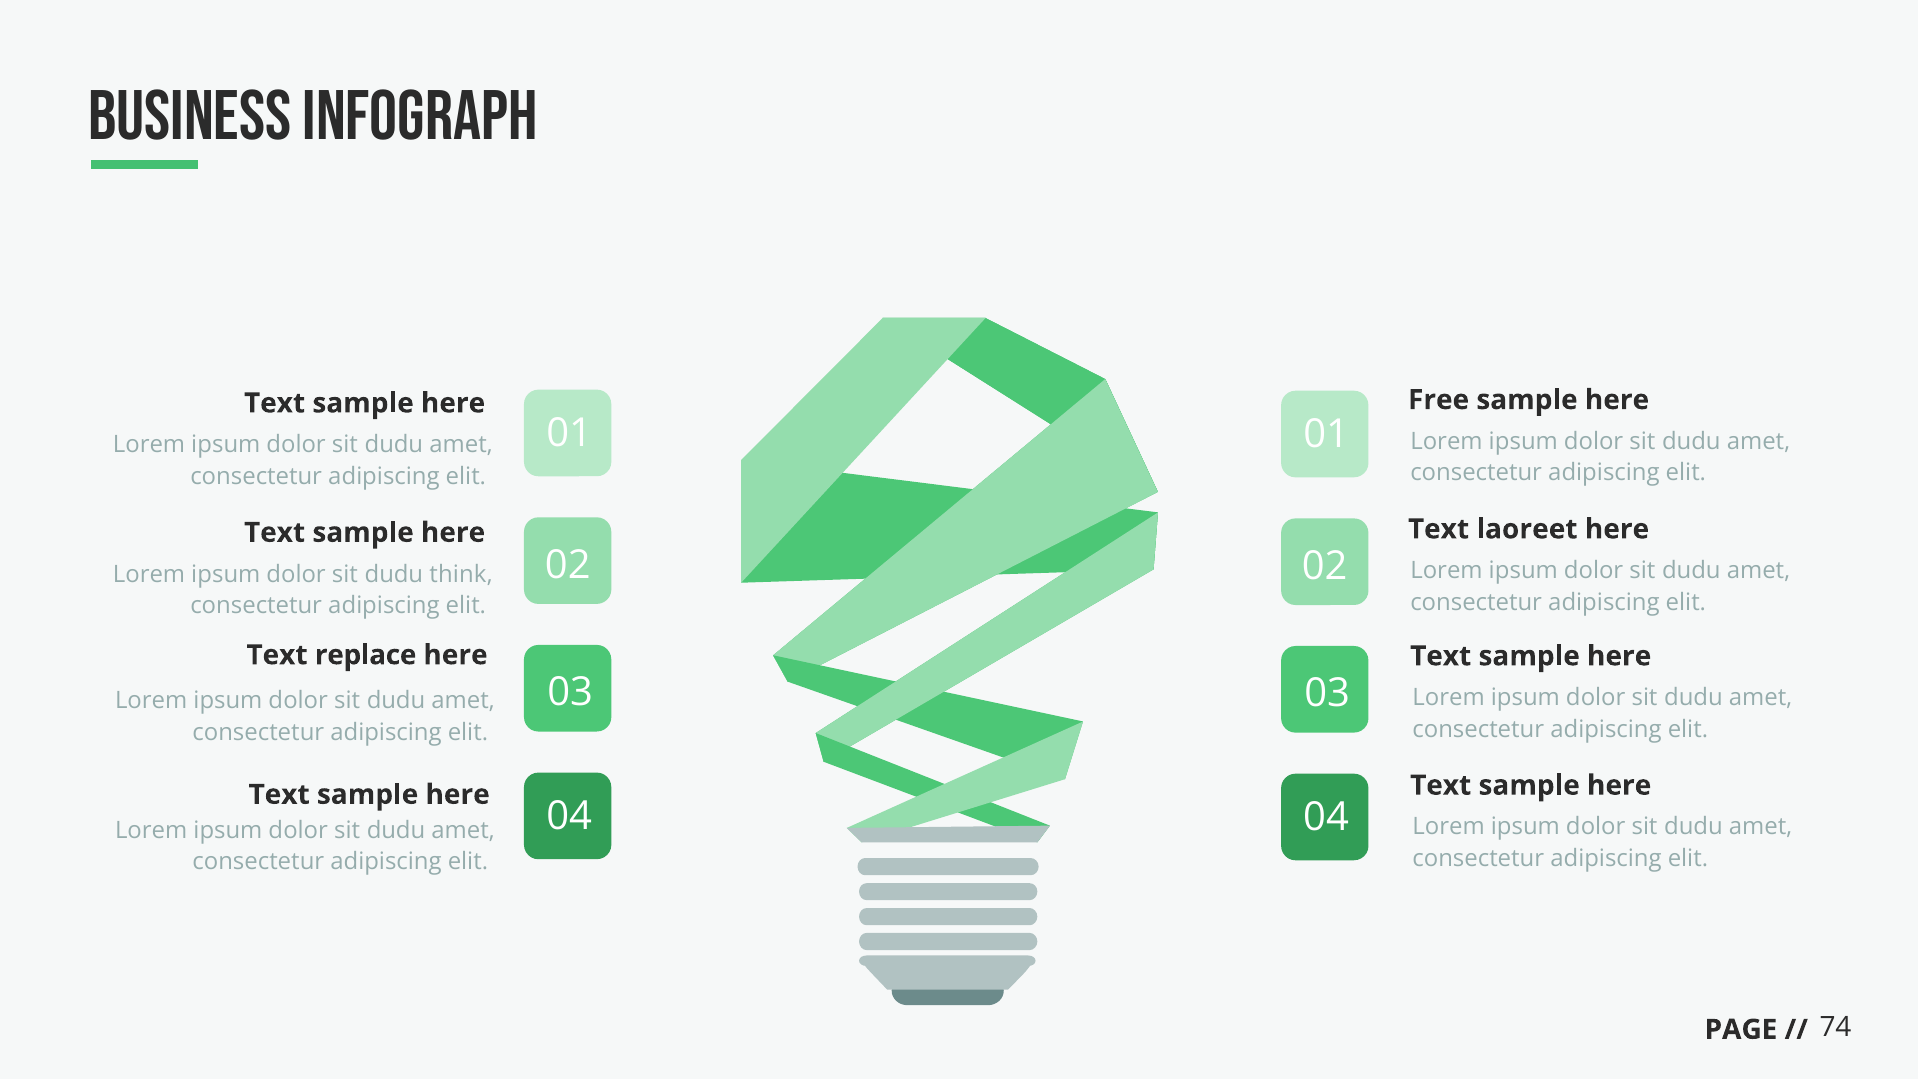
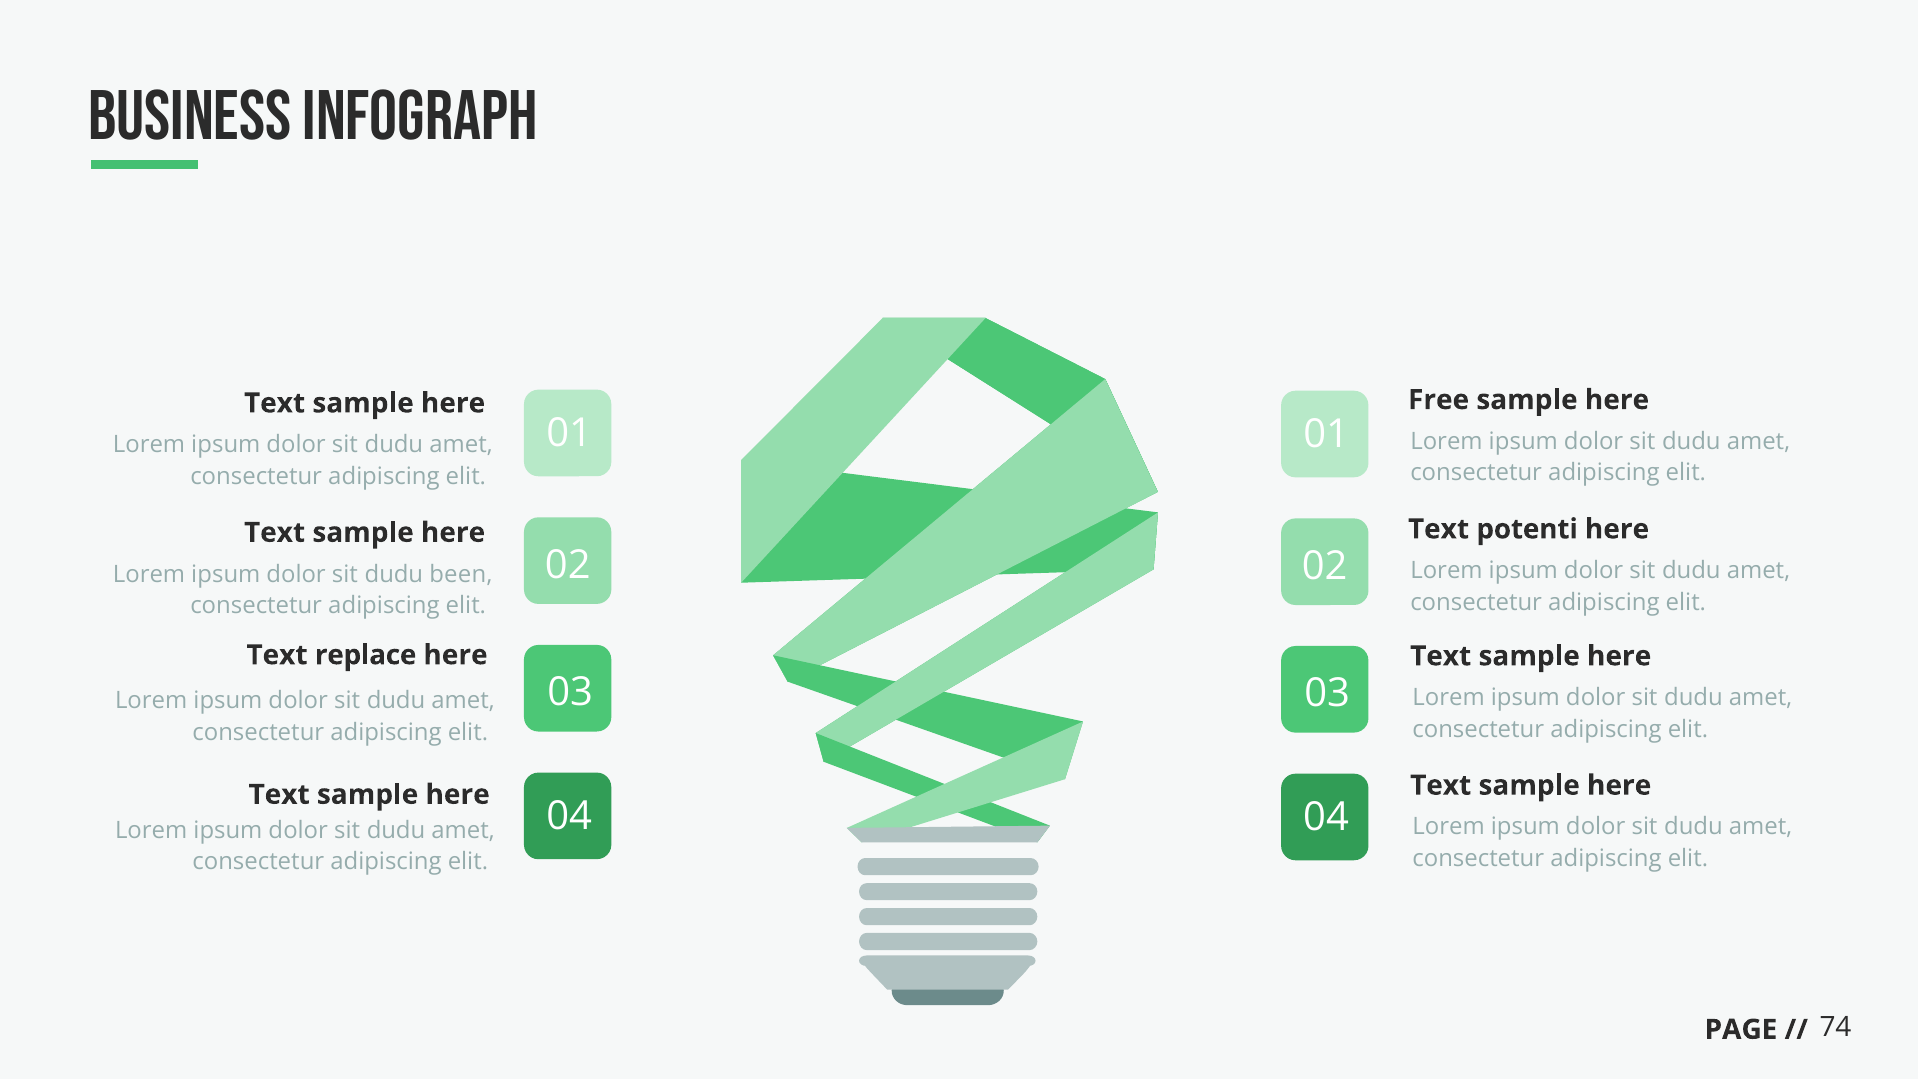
laoreet: laoreet -> potenti
think: think -> been
